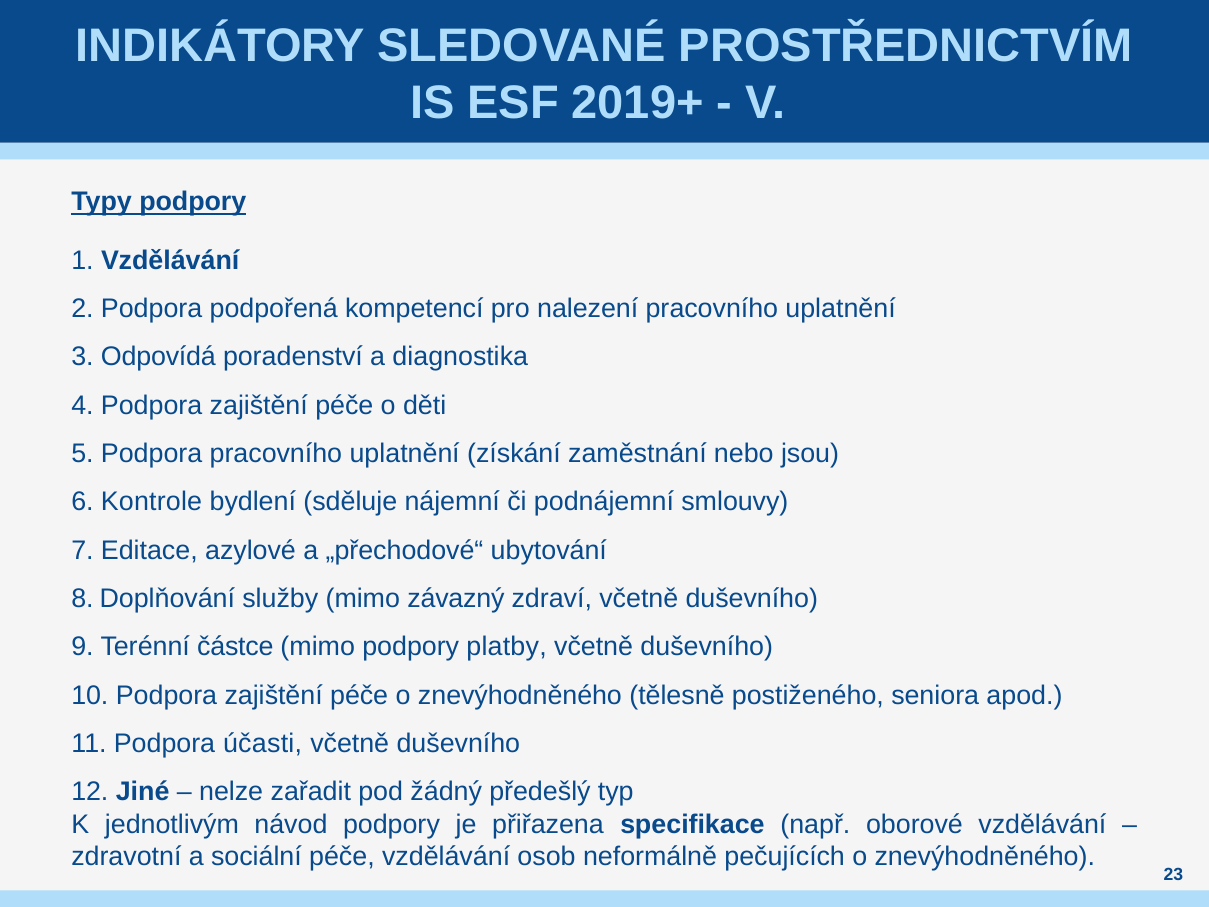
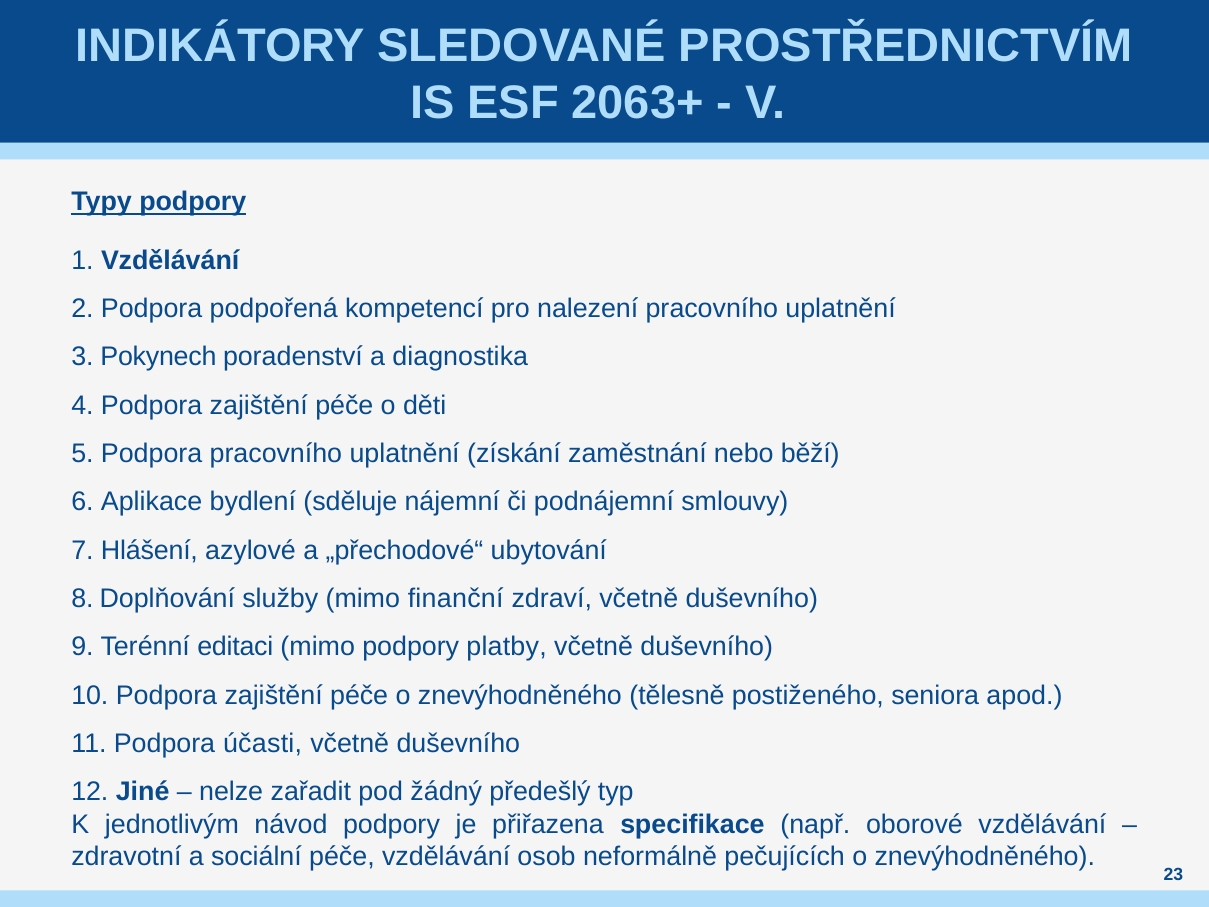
2019+: 2019+ -> 2063+
Odpovídá: Odpovídá -> Pokynech
jsou: jsou -> běží
Kontrole: Kontrole -> Aplikace
Editace: Editace -> Hlášení
závazný: závazný -> finanční
částce: částce -> editaci
